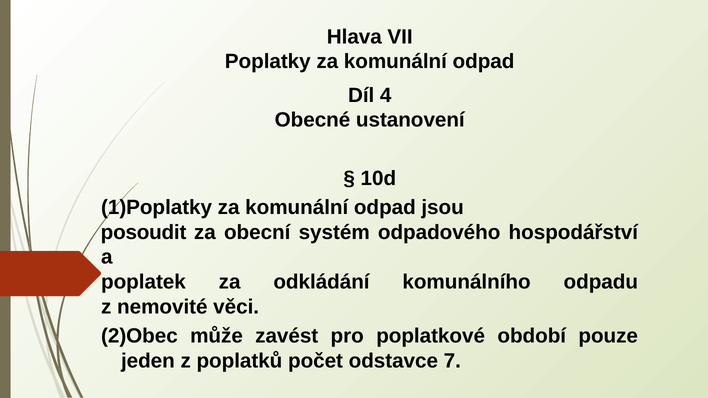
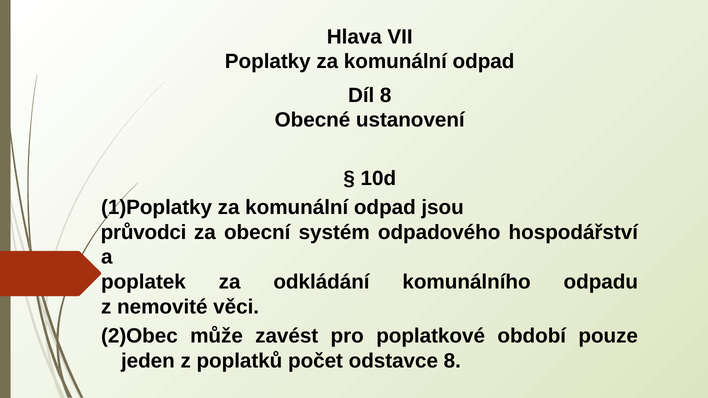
Díl 4: 4 -> 8
posoudit: posoudit -> průvodci
odstavce 7: 7 -> 8
